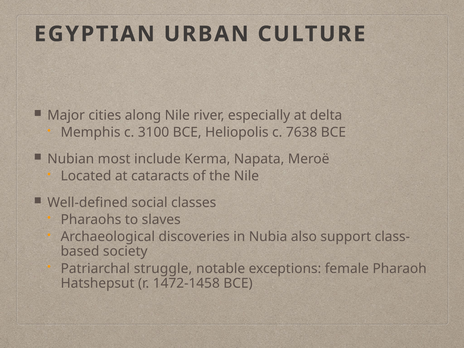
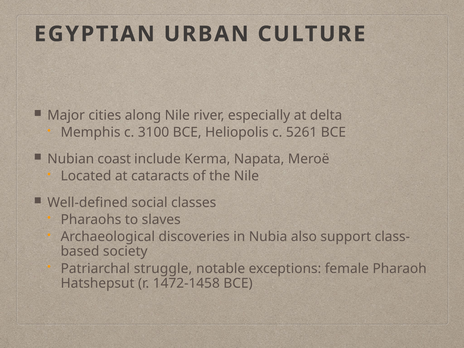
7638: 7638 -> 5261
most: most -> coast
